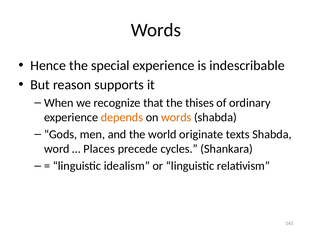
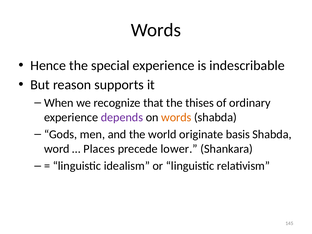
depends colour: orange -> purple
texts: texts -> basis
cycles: cycles -> lower
